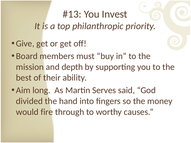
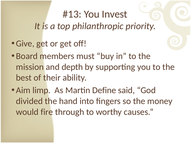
long: long -> limp
Serves: Serves -> Define
